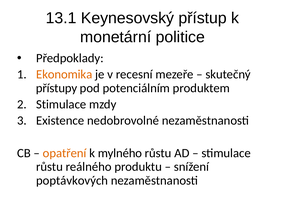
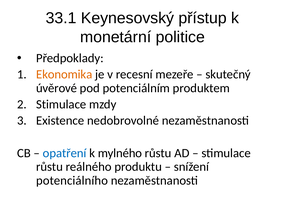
13.1: 13.1 -> 33.1
přístupy: přístupy -> úvěrové
opatření colour: orange -> blue
poptávkových: poptávkových -> potenciálního
